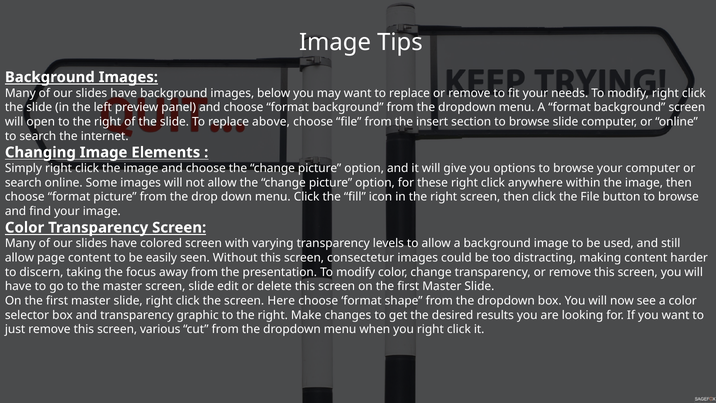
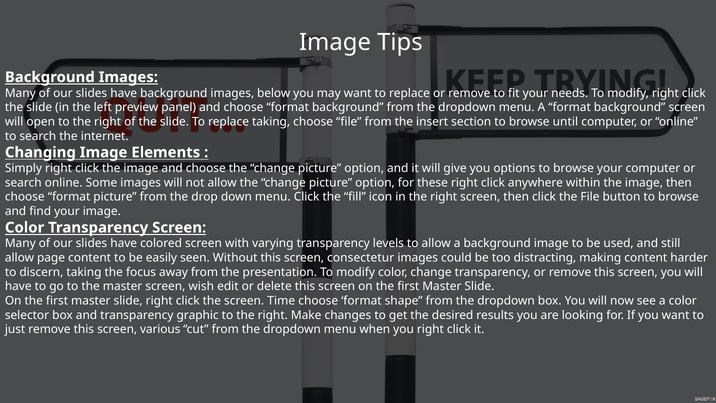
replace above: above -> taking
browse slide: slide -> until
screen slide: slide -> wish
Here: Here -> Time
